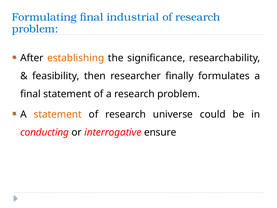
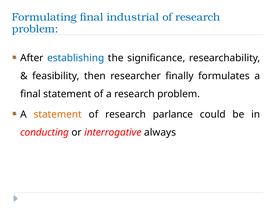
establishing colour: orange -> blue
universe: universe -> parlance
ensure: ensure -> always
